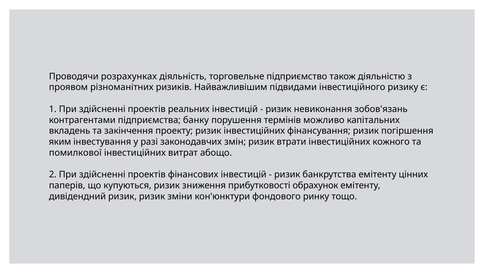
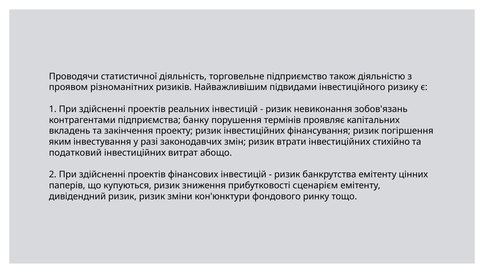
розрахунках: розрахунках -> статистичної
можливо: можливо -> проявляє
кожного: кожного -> стихійно
помилкової: помилкової -> податковий
обрахунок: обрахунок -> сценарієм
